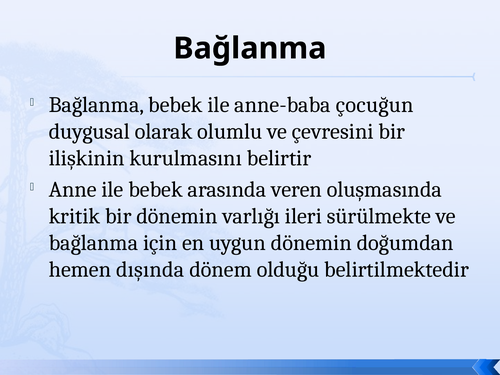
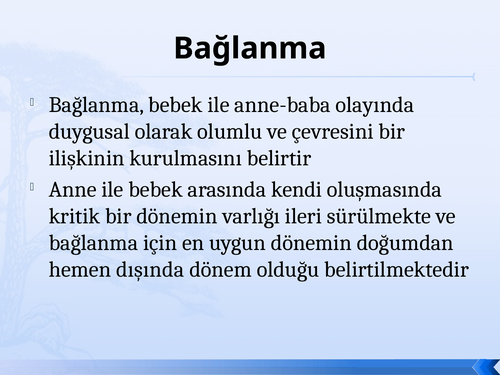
çocuğun: çocuğun -> olayında
veren: veren -> kendi
